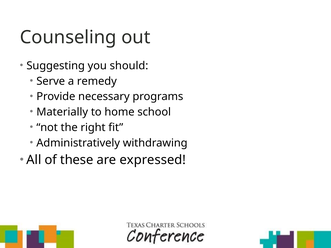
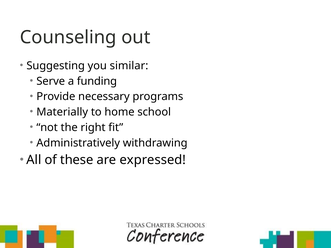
should: should -> similar
remedy: remedy -> funding
